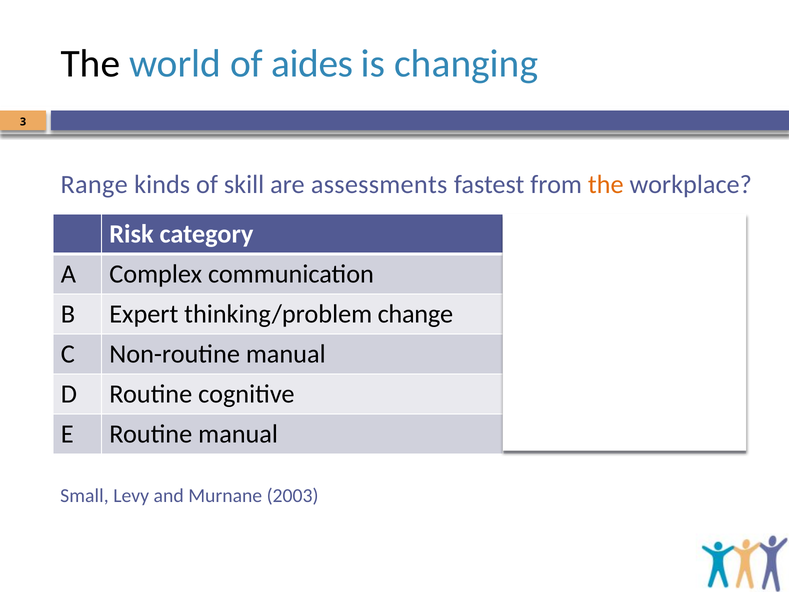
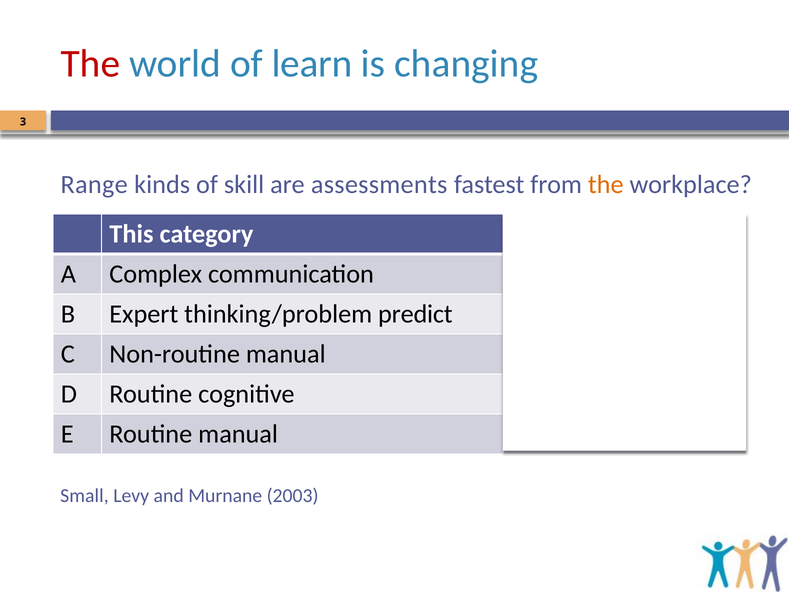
The at (90, 64) colour: black -> red
aides: aides -> learn
Risk: Risk -> This
thinking/problem change: change -> predict
